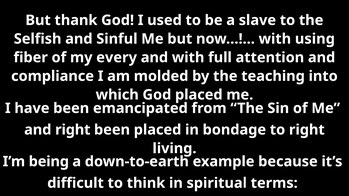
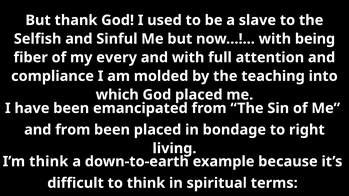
using: using -> being
and right: right -> from
I’m being: being -> think
